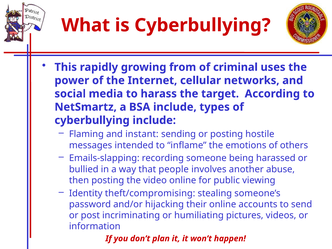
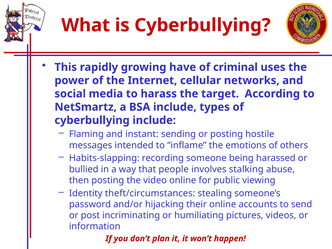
from: from -> have
Emails-slapping: Emails-slapping -> Habits-slapping
another: another -> stalking
theft/compromising: theft/compromising -> theft/circumstances
